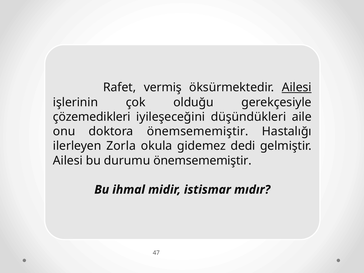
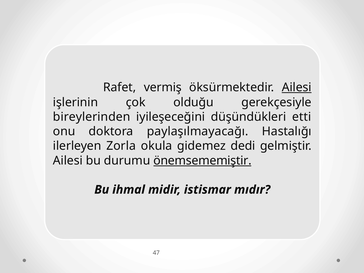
çözemedikleri: çözemedikleri -> bireylerinden
aile: aile -> etti
doktora önemsememiştir: önemsememiştir -> paylaşılmayacağı
önemsememiştir at (202, 161) underline: none -> present
